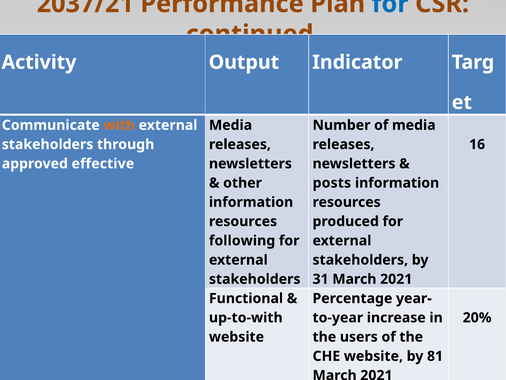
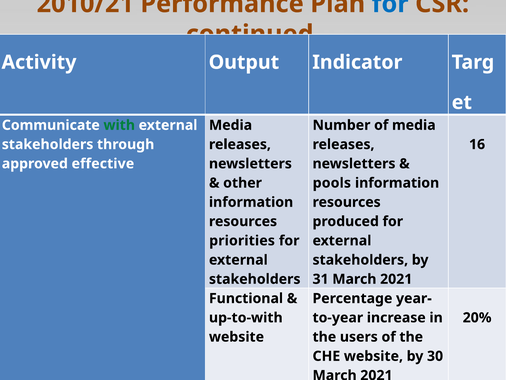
2037/21: 2037/21 -> 2010/21
with at (119, 125) colour: orange -> green
posts: posts -> pools
following: following -> priorities
81: 81 -> 30
